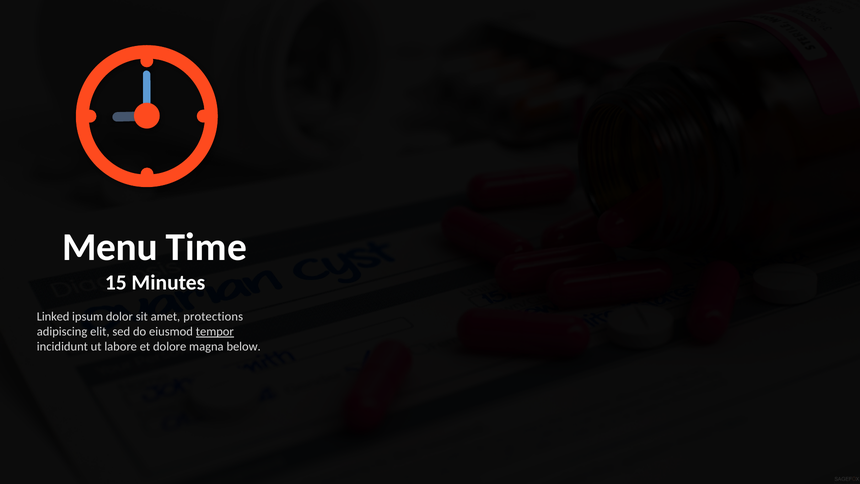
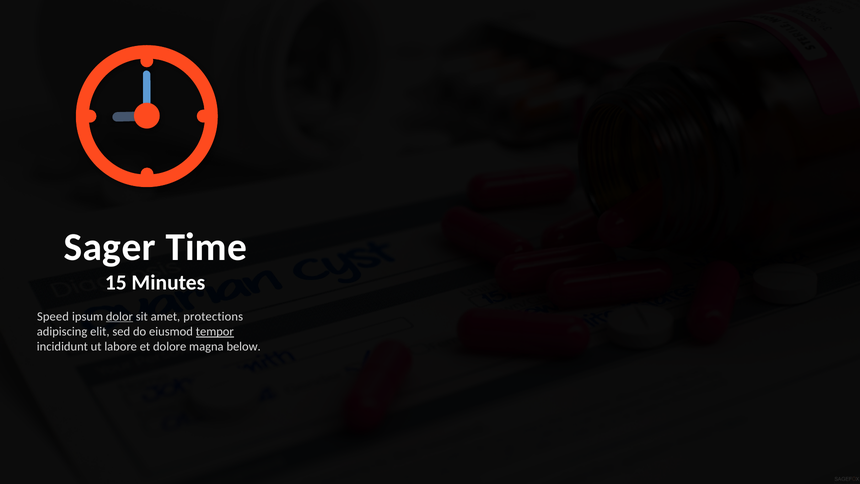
Menu: Menu -> Sager
Linked: Linked -> Speed
dolor underline: none -> present
